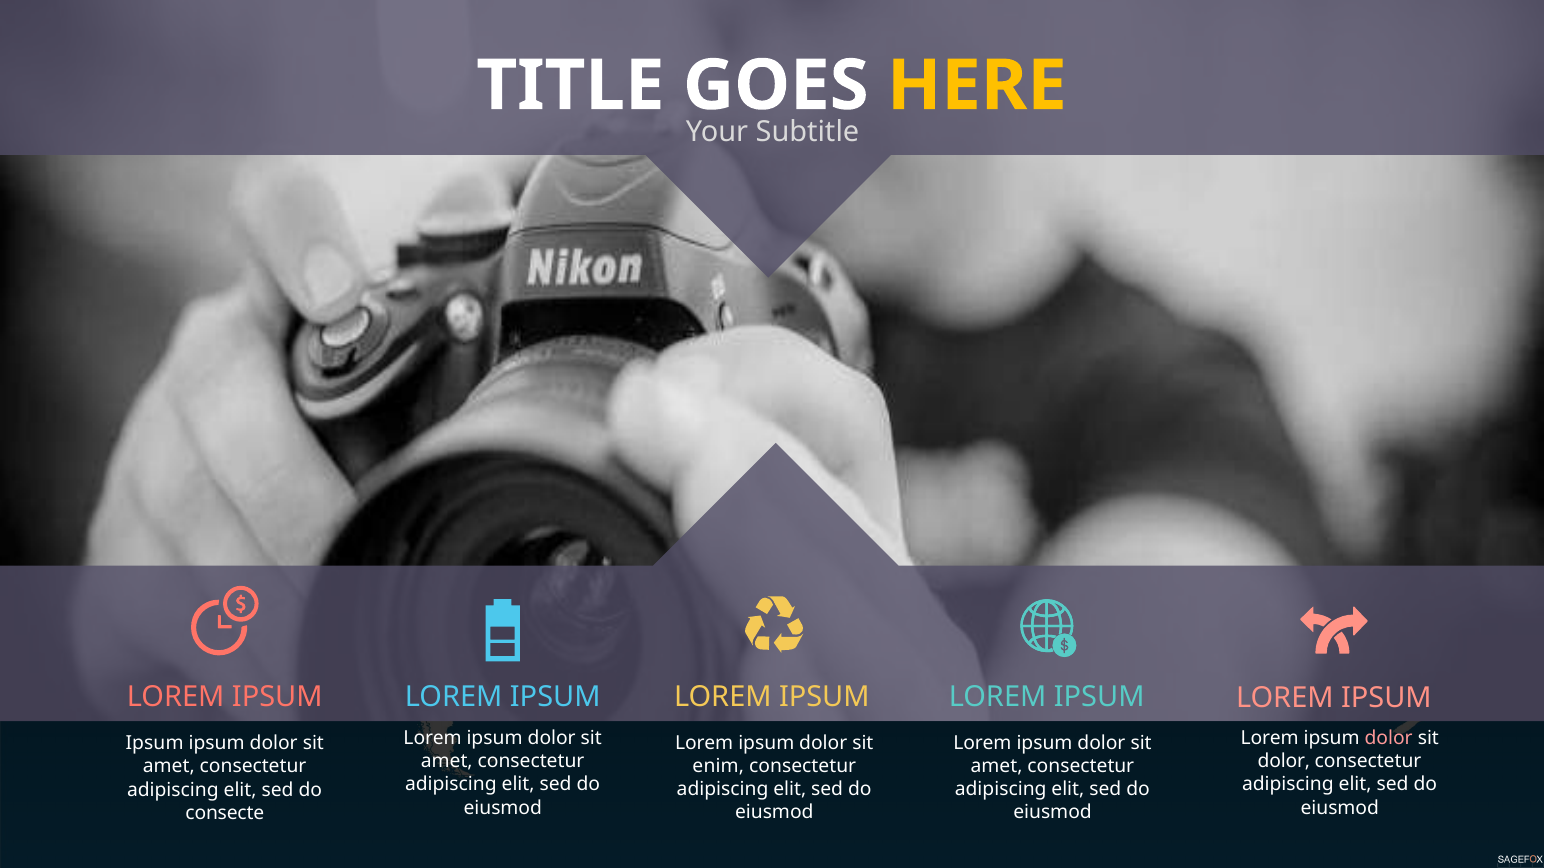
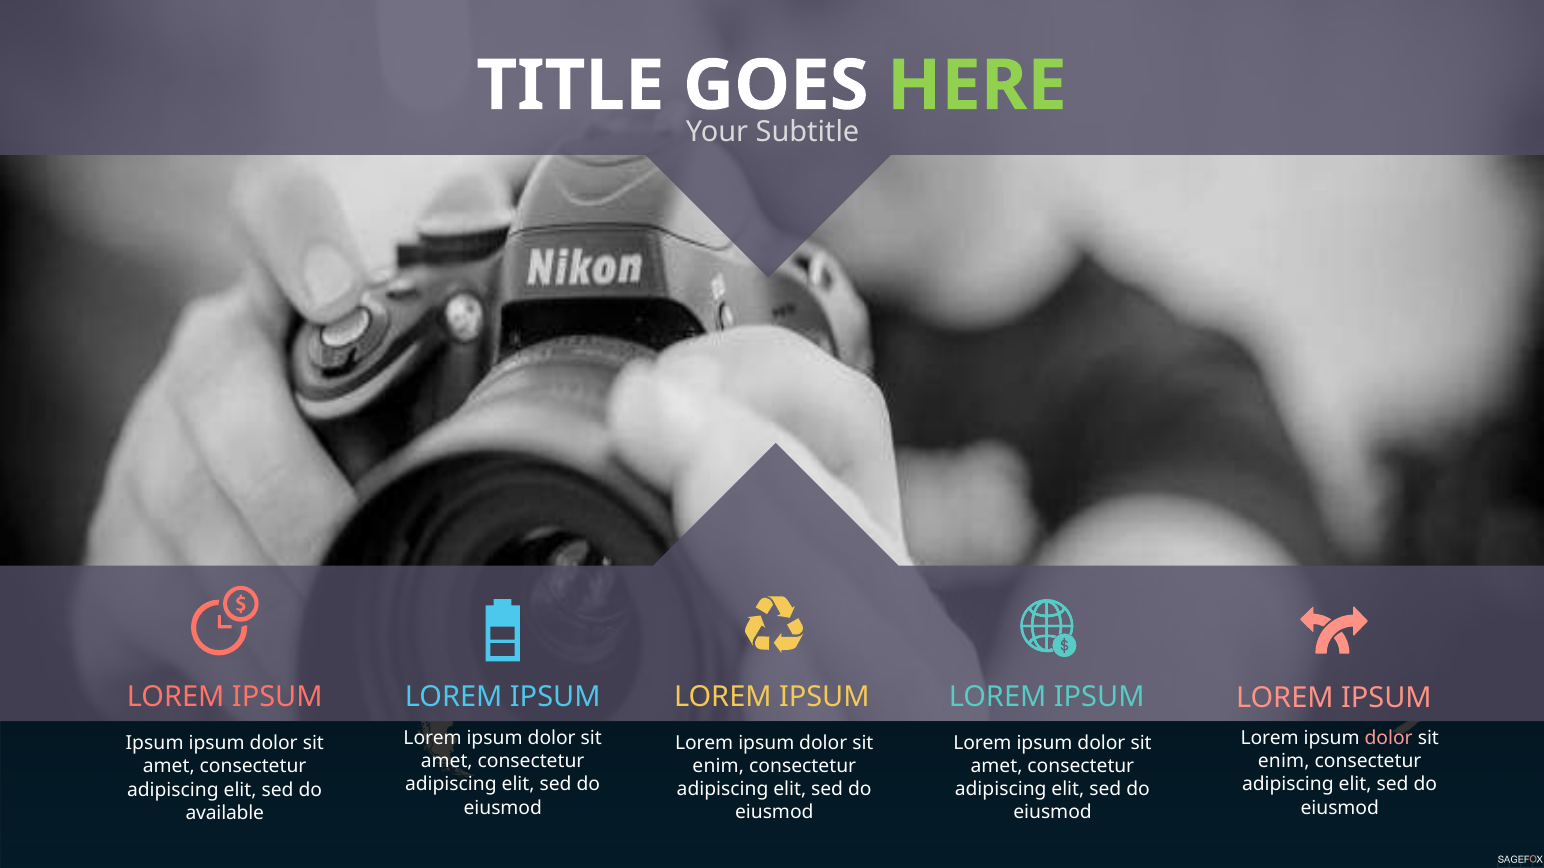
HERE colour: yellow -> light green
dolor at (1284, 762): dolor -> enim
consecte: consecte -> available
